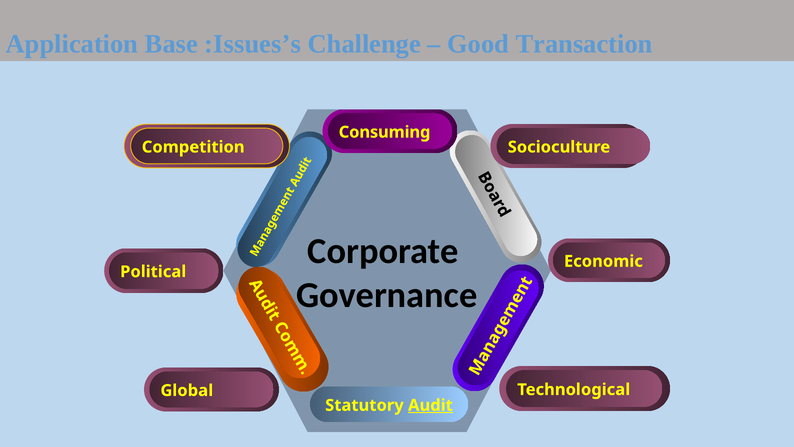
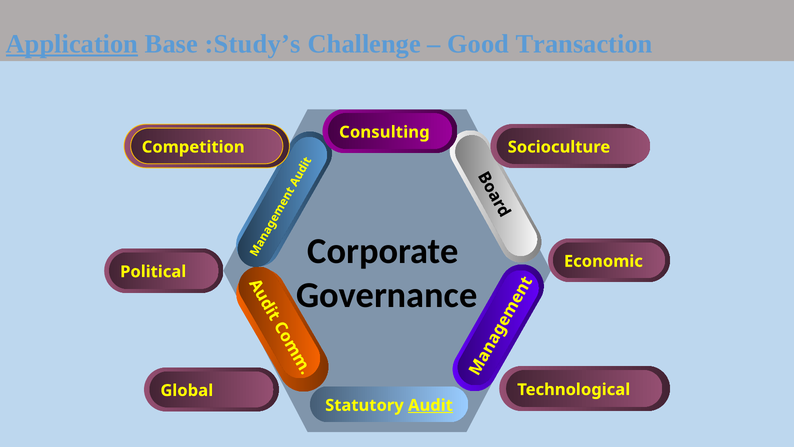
Application underline: none -> present
:Issues’s: :Issues’s -> :Study’s
Consuming: Consuming -> Consulting
